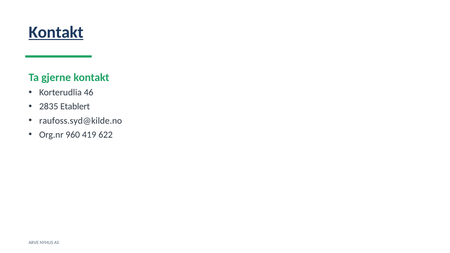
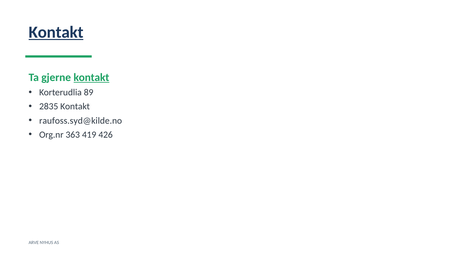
kontakt at (91, 77) underline: none -> present
46: 46 -> 89
2835 Etablert: Etablert -> Kontakt
960: 960 -> 363
622: 622 -> 426
